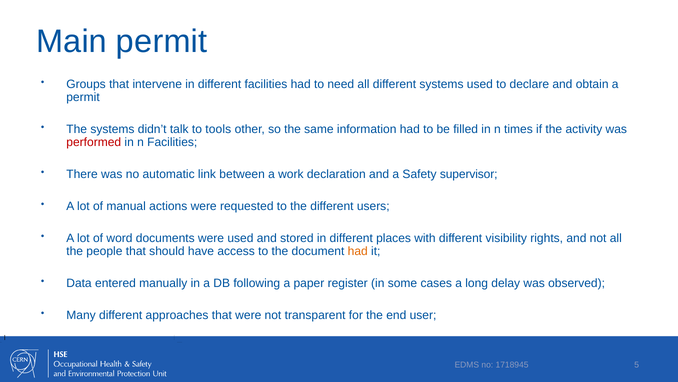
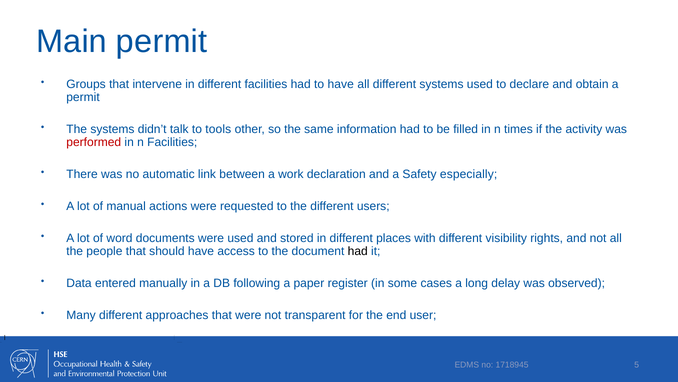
to need: need -> have
supervisor: supervisor -> especially
had at (358, 251) colour: orange -> black
